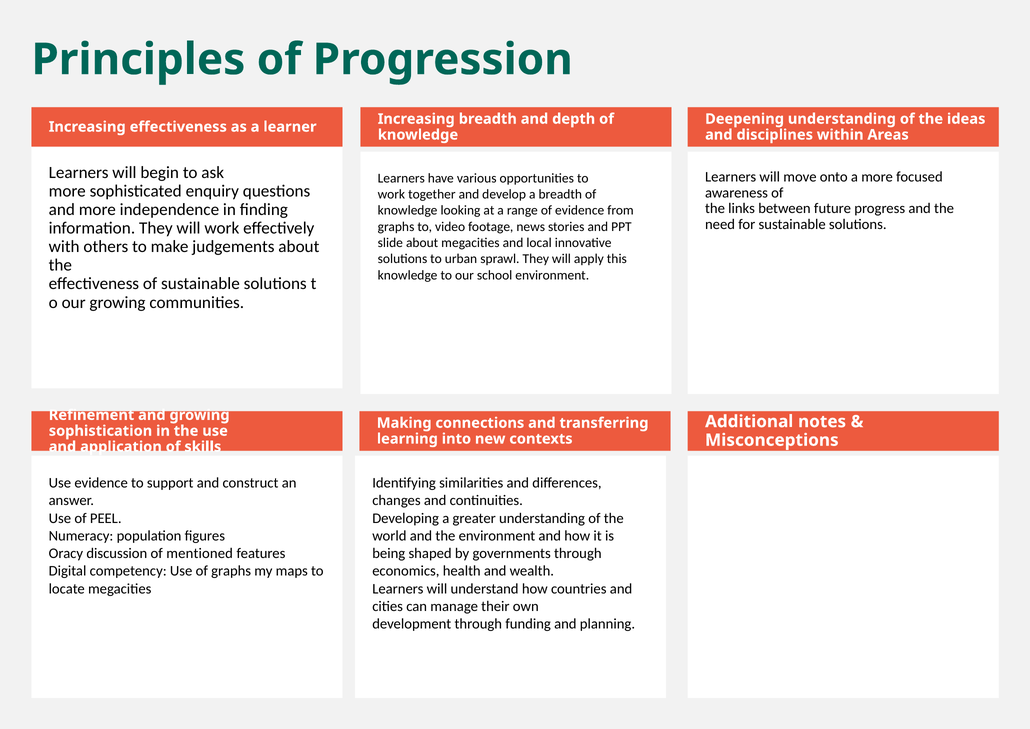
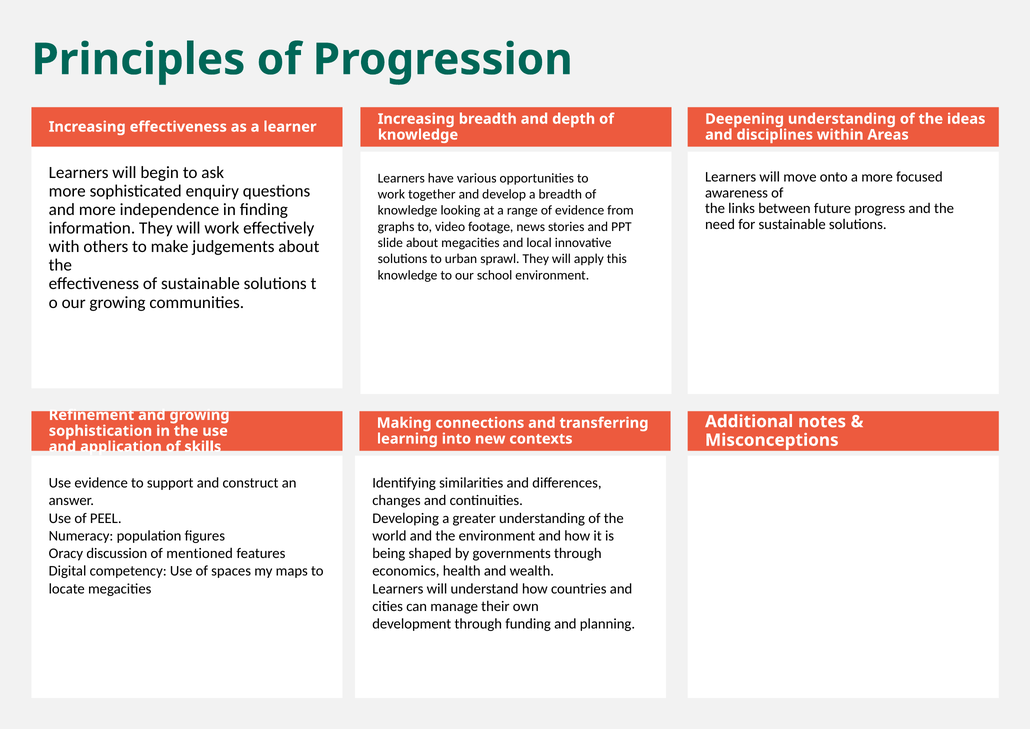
of graphs: graphs -> spaces
